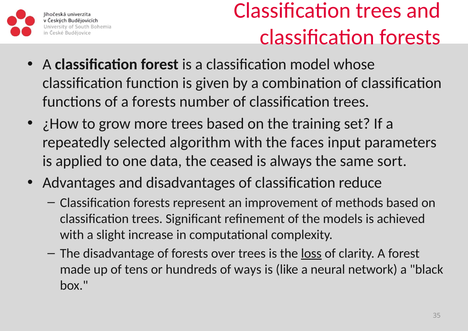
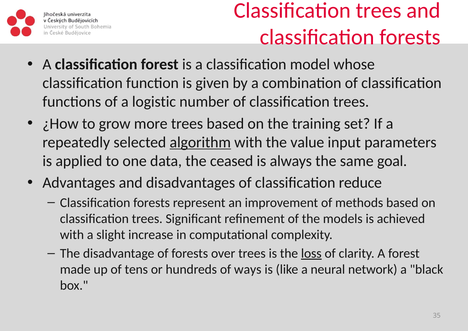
a forests: forests -> logistic
algorithm underline: none -> present
faces: faces -> value
sort: sort -> goal
